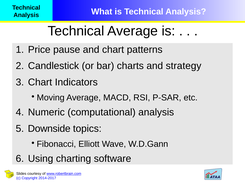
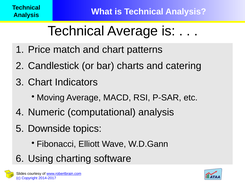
pause: pause -> match
strategy: strategy -> catering
